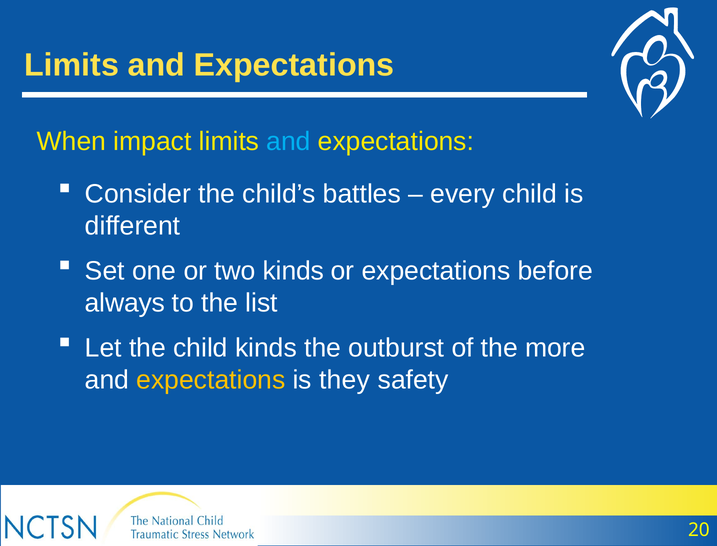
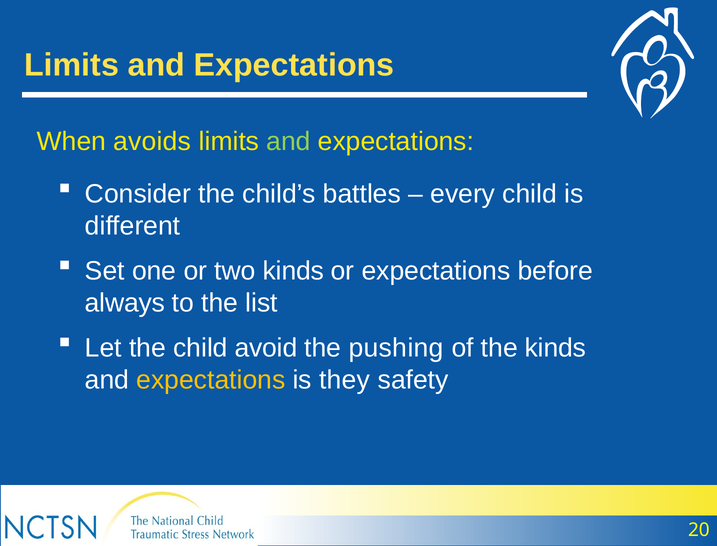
impact: impact -> avoids
and at (289, 142) colour: light blue -> light green
child kinds: kinds -> avoid
outburst: outburst -> pushing
the more: more -> kinds
